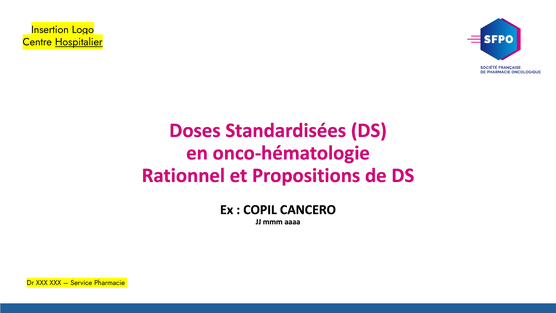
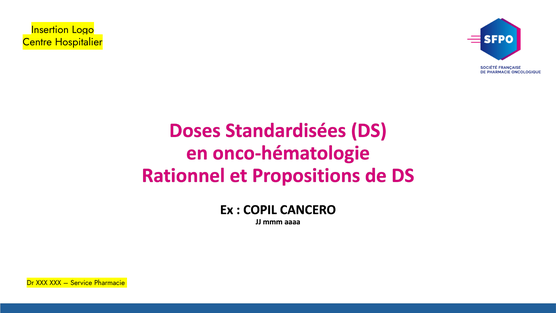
Hospitalier underline: present -> none
